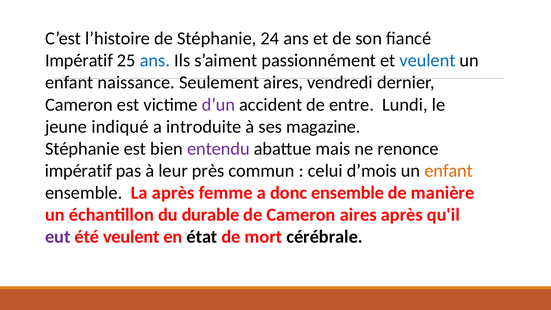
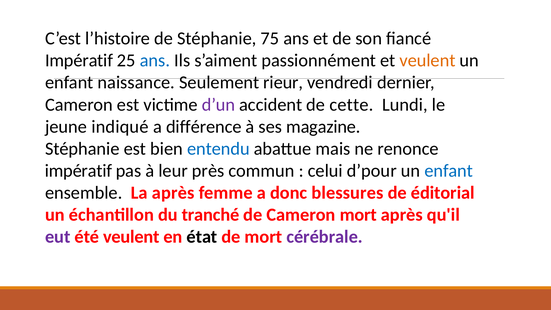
24: 24 -> 75
veulent at (428, 60) colour: blue -> orange
Seulement aires: aires -> rieur
entre: entre -> cette
introduite: introduite -> différence
entendu colour: purple -> blue
d’mois: d’mois -> d’pour
enfant at (449, 171) colour: orange -> blue
donc ensemble: ensemble -> blessures
manière: manière -> éditorial
durable: durable -> tranché
Cameron aires: aires -> mort
cérébrale colour: black -> purple
